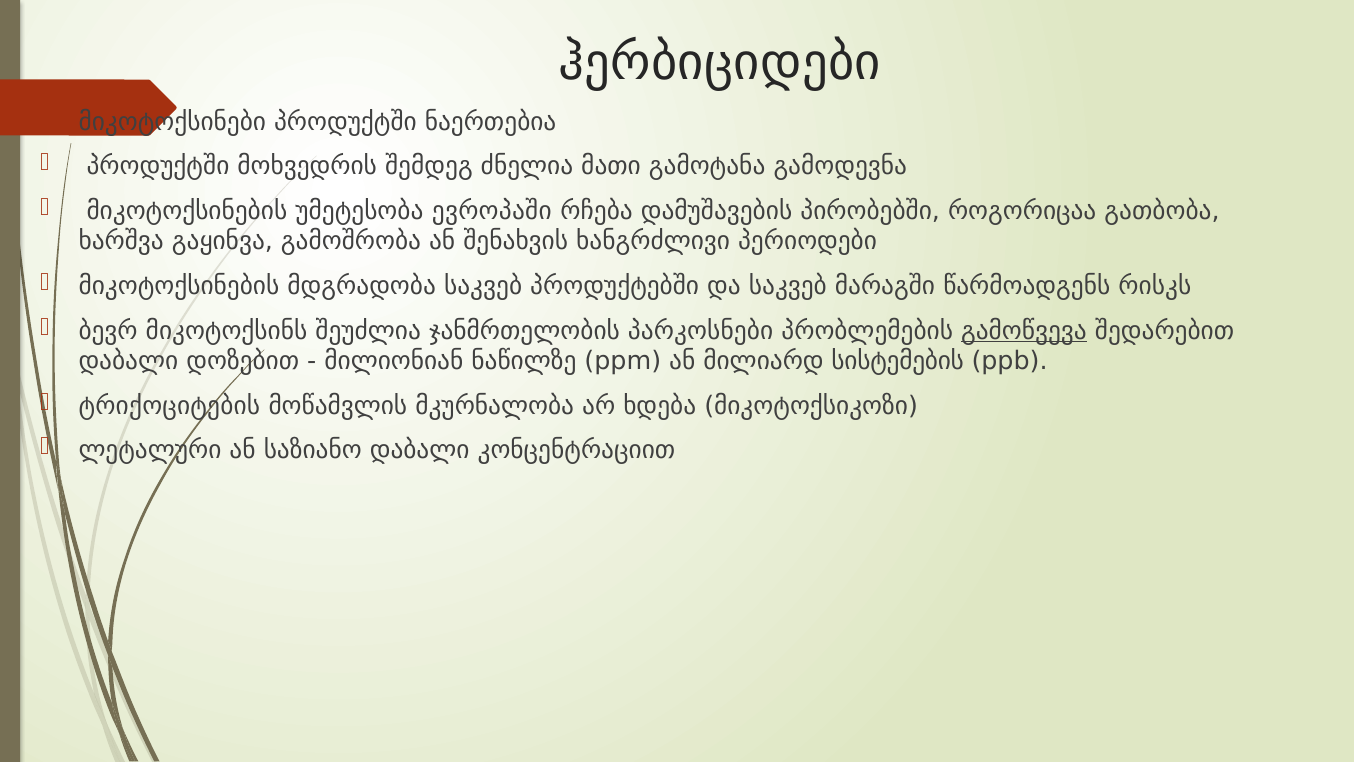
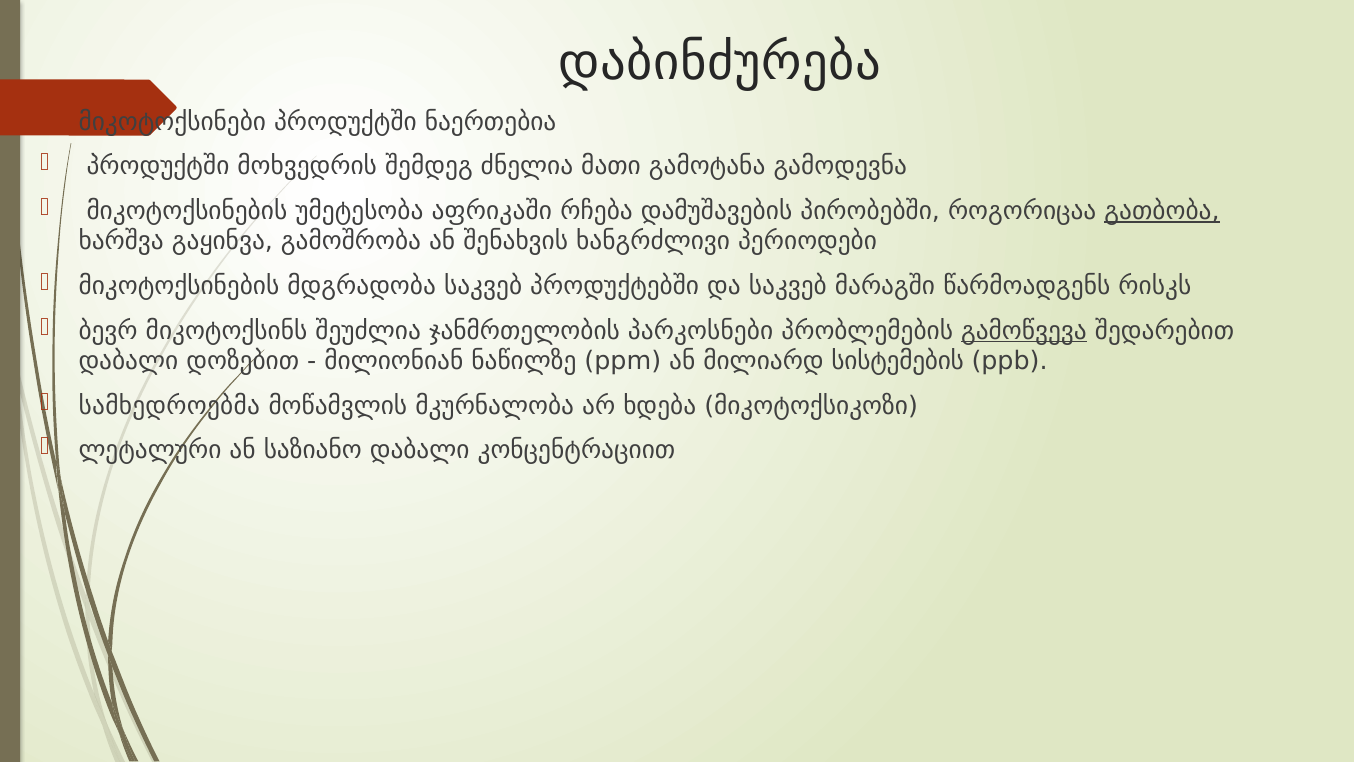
ჰერბიციდები: ჰერბიციდები -> დაბინძურება
ევროპაში: ევროპაში -> აფრიკაში
გათბობა underline: none -> present
ტრიქოციტების: ტრიქოციტების -> სამხედროებმა
